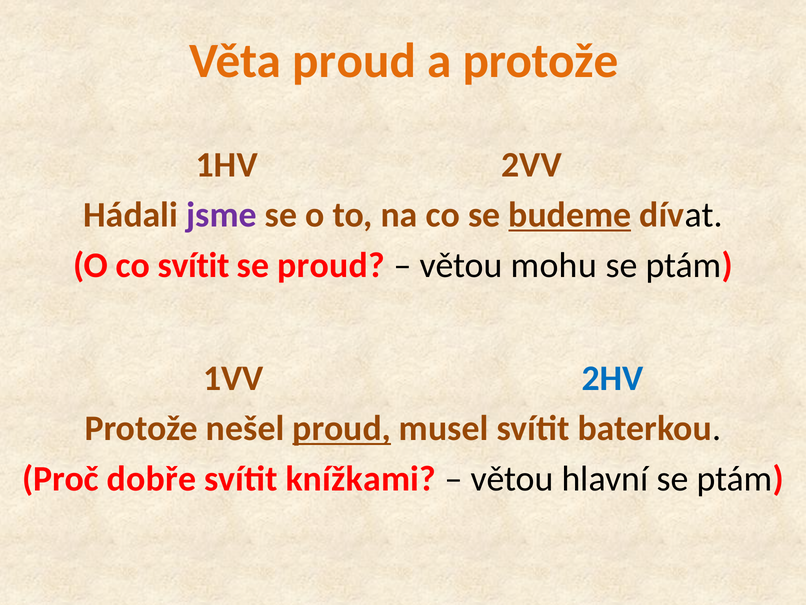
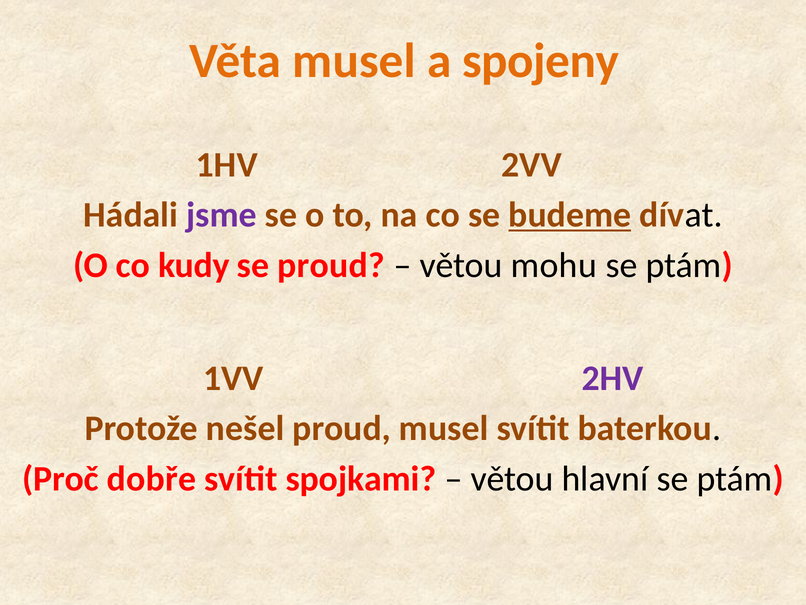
Věta proud: proud -> musel
a protože: protože -> spojeny
co svítit: svítit -> kudy
2HV colour: blue -> purple
proud at (342, 428) underline: present -> none
knížkami: knížkami -> spojkami
